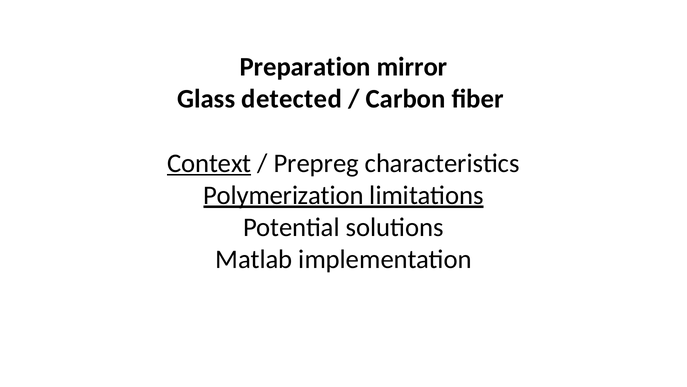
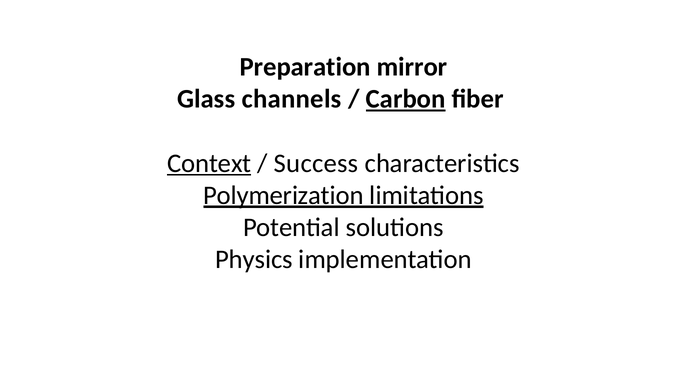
detected: detected -> channels
Carbon underline: none -> present
Prepreg: Prepreg -> Success
Matlab: Matlab -> Physics
